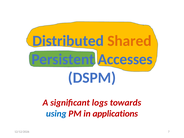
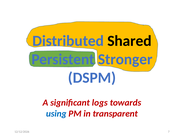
Shared colour: orange -> black
Accesses: Accesses -> Stronger
applications: applications -> transparent
